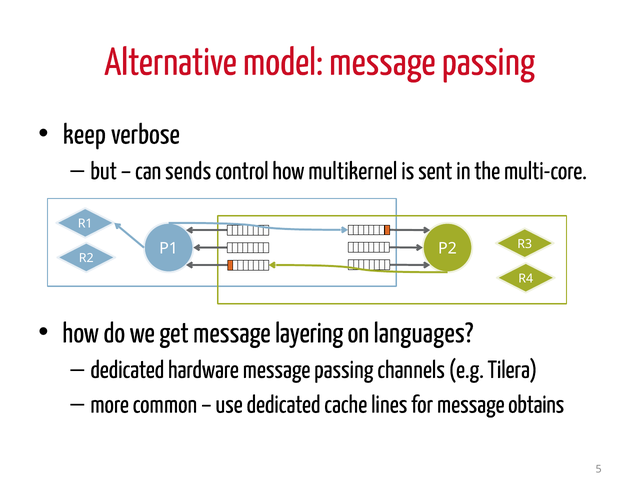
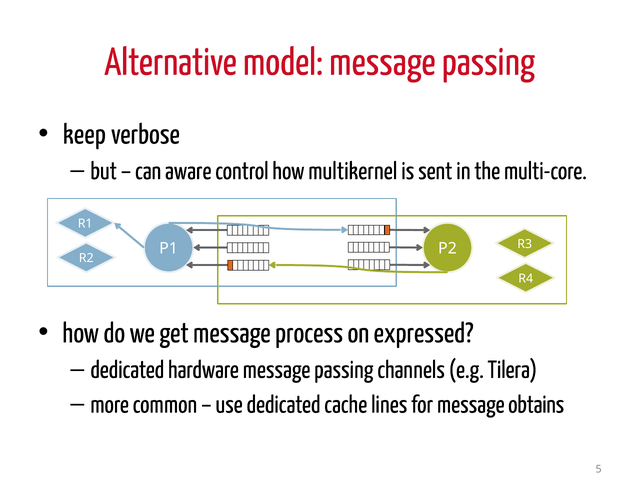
sends: sends -> aware
layering: layering -> process
languages: languages -> expressed
